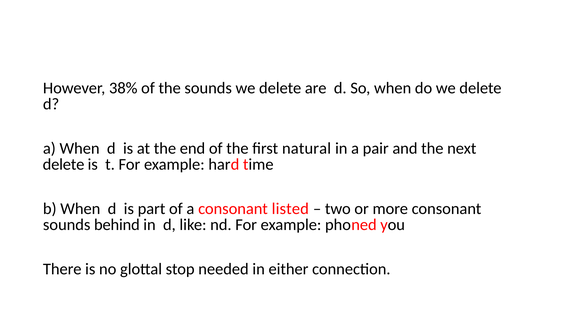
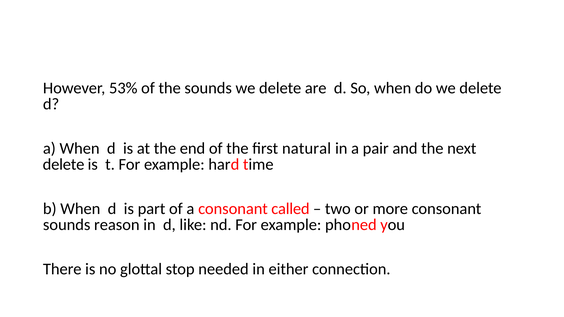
38%: 38% -> 53%
listed: listed -> called
behind: behind -> reason
